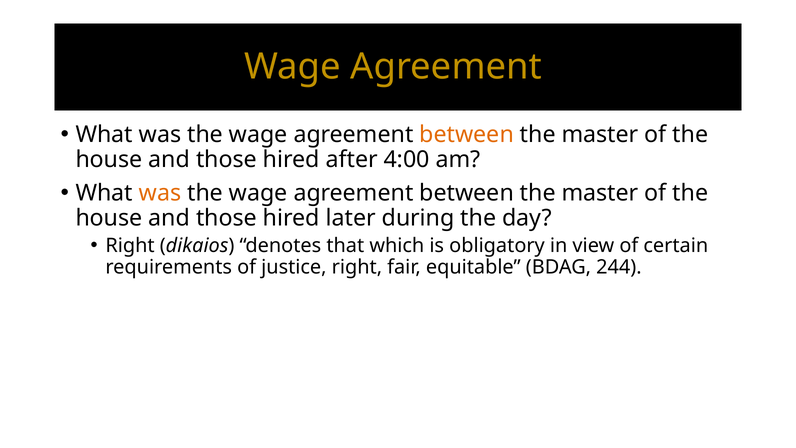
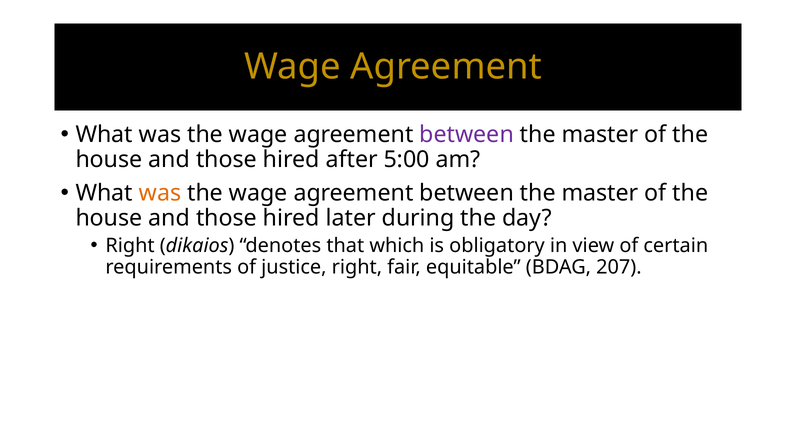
between at (467, 135) colour: orange -> purple
4:00: 4:00 -> 5:00
244: 244 -> 207
